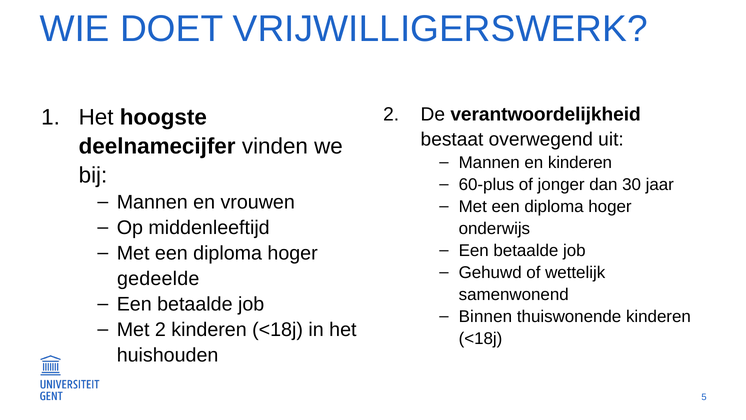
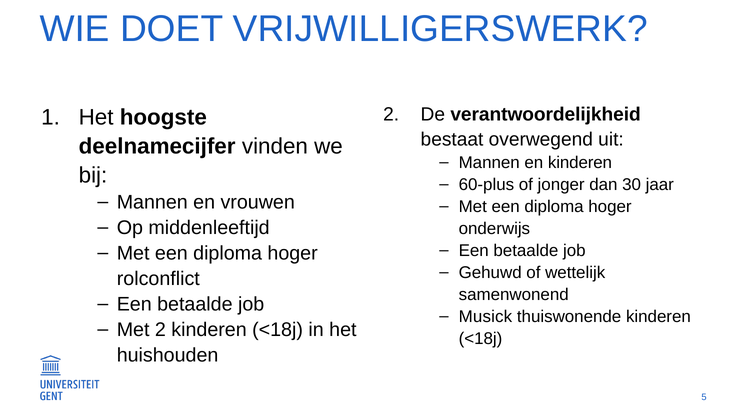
gedeelde: gedeelde -> rolconflict
Binnen: Binnen -> Musick
